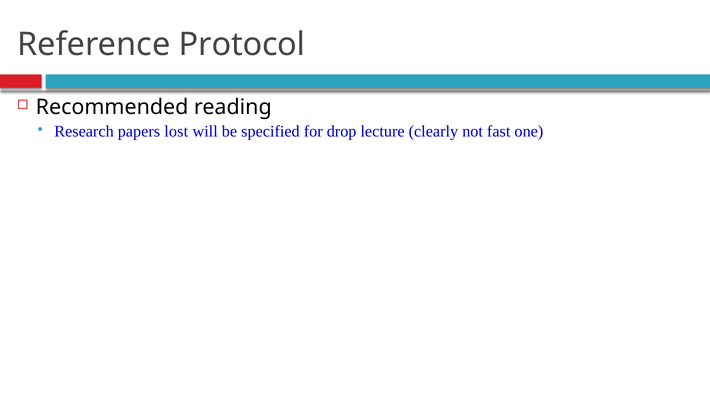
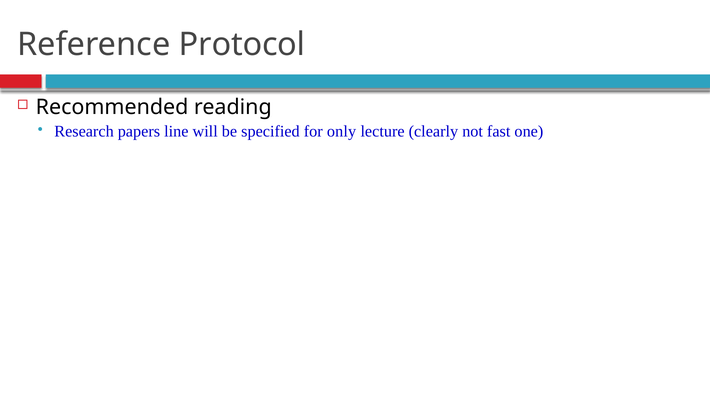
lost: lost -> line
drop: drop -> only
